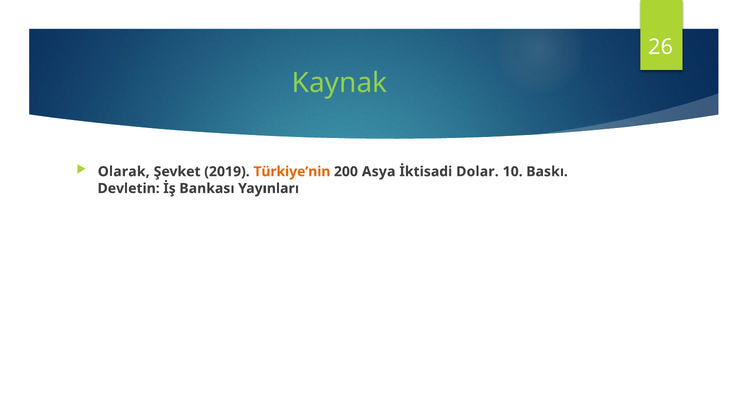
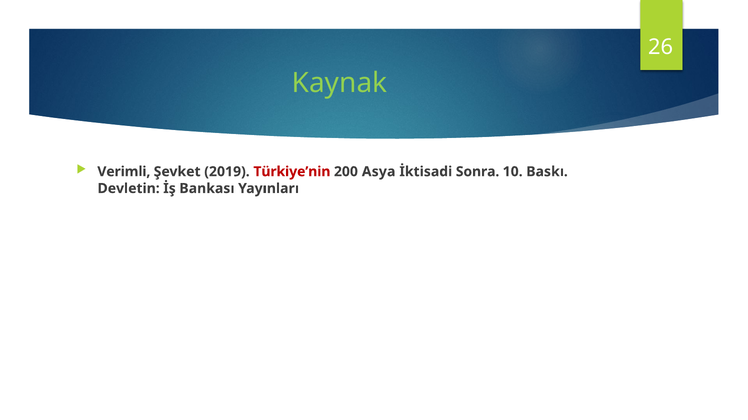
Olarak: Olarak -> Verimli
Türkiye’nin colour: orange -> red
Dolar: Dolar -> Sonra
